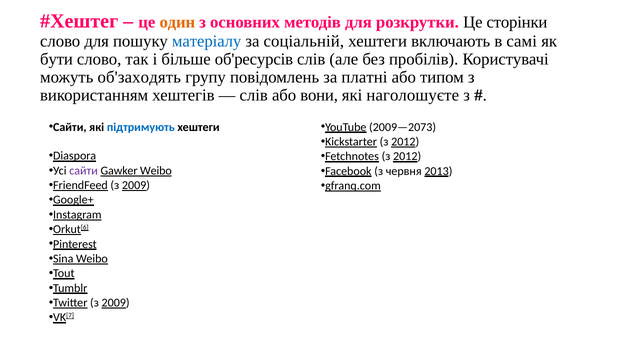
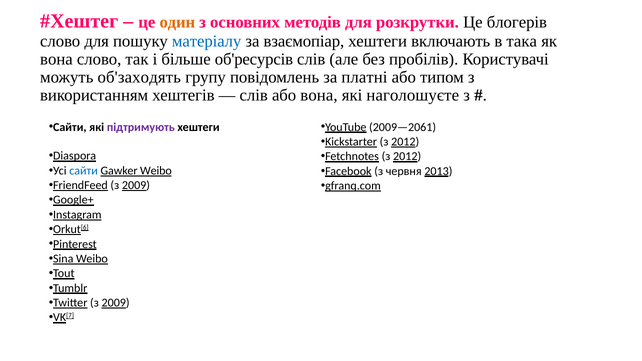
сторінки: сторінки -> блогерів
соціальній: соціальній -> взаємопіар
самі: самі -> така
бути at (57, 59): бути -> вона
або вони: вони -> вона
підтримують colour: blue -> purple
2009—2073: 2009—2073 -> 2009—2061
сайти at (84, 171) colour: purple -> blue
